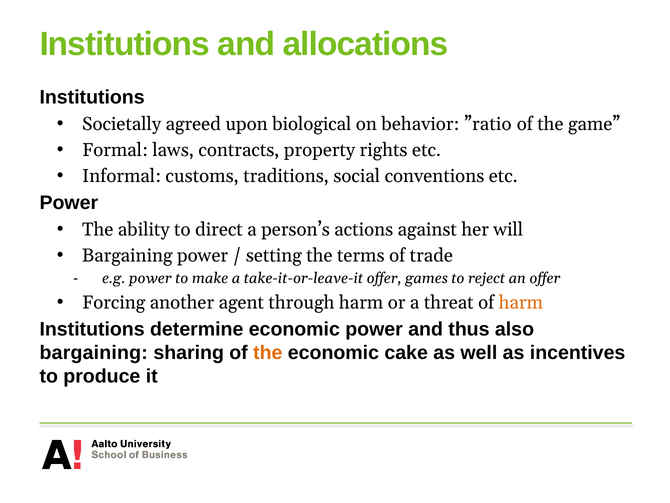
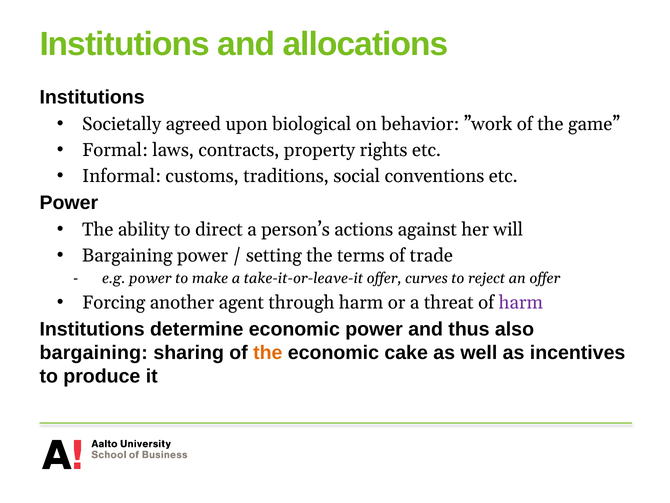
”ratio: ”ratio -> ”work
games: games -> curves
harm at (521, 302) colour: orange -> purple
